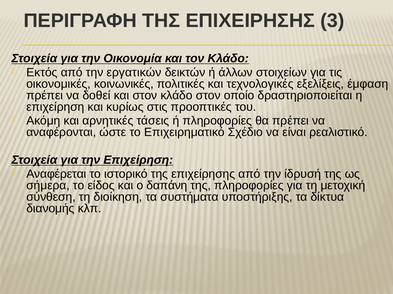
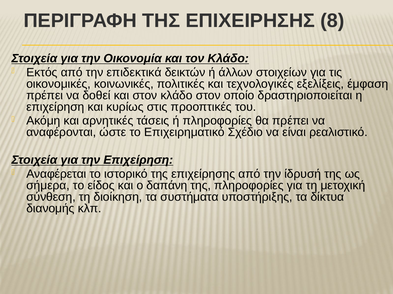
3: 3 -> 8
εργατικών: εργατικών -> επιδεκτικά
